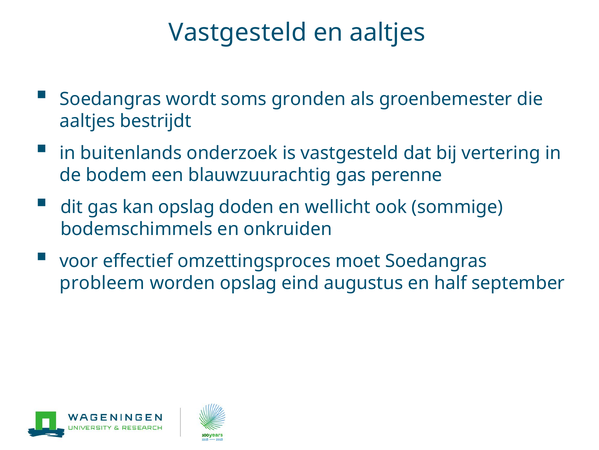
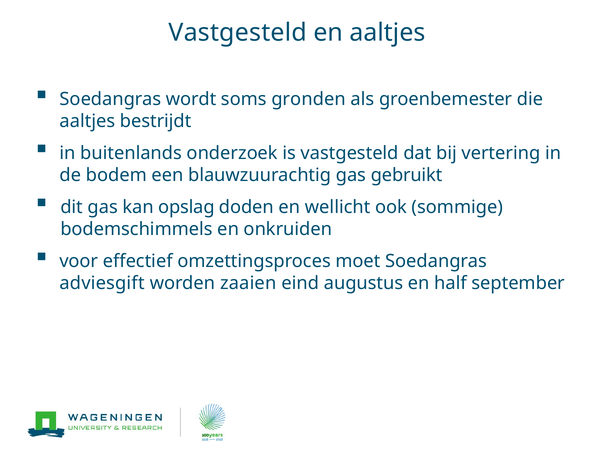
perenne: perenne -> gebruikt
probleem: probleem -> adviesgift
worden opslag: opslag -> zaaien
